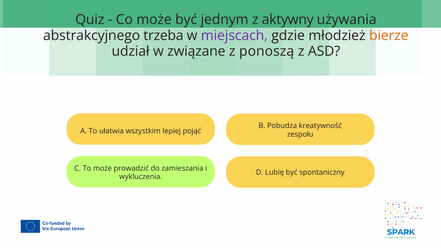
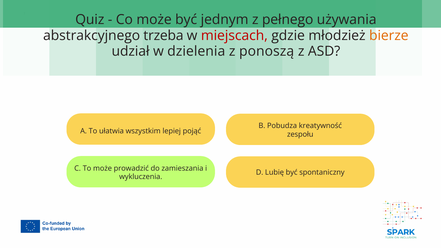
aktywny: aktywny -> pełnego
miejscach colour: purple -> red
związane: związane -> dzielenia
